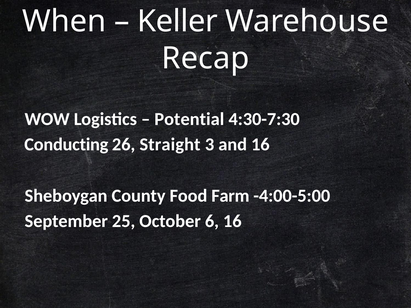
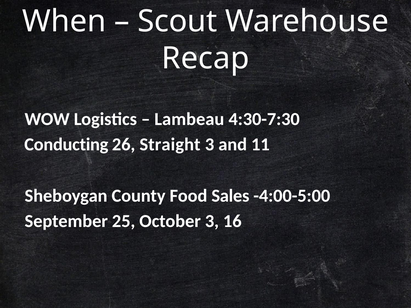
Keller: Keller -> Scout
Potential: Potential -> Lambeau
and 16: 16 -> 11
Farm: Farm -> Sales
October 6: 6 -> 3
